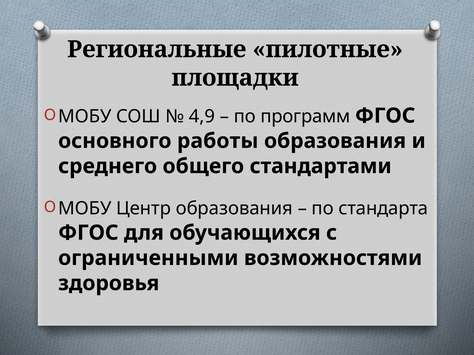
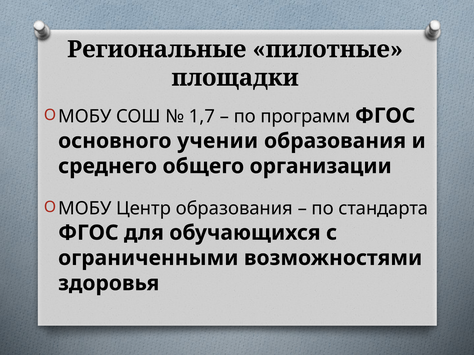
4,9: 4,9 -> 1,7
работы: работы -> учении
стандартами: стандартами -> организации
